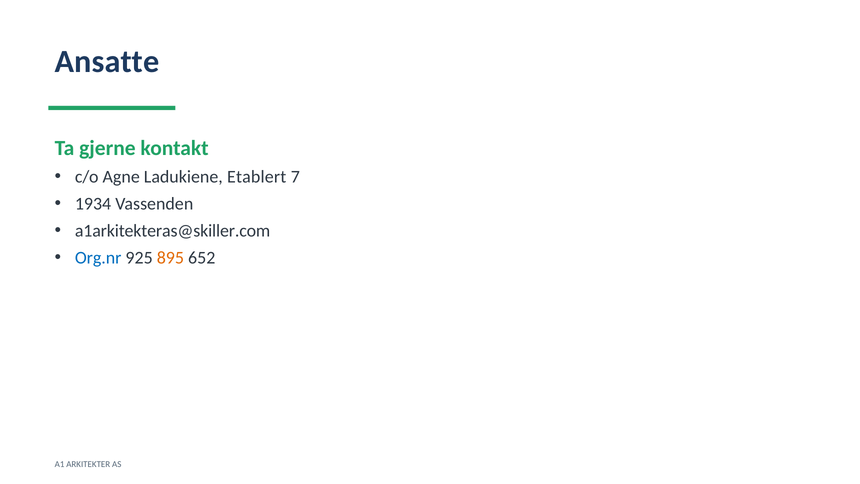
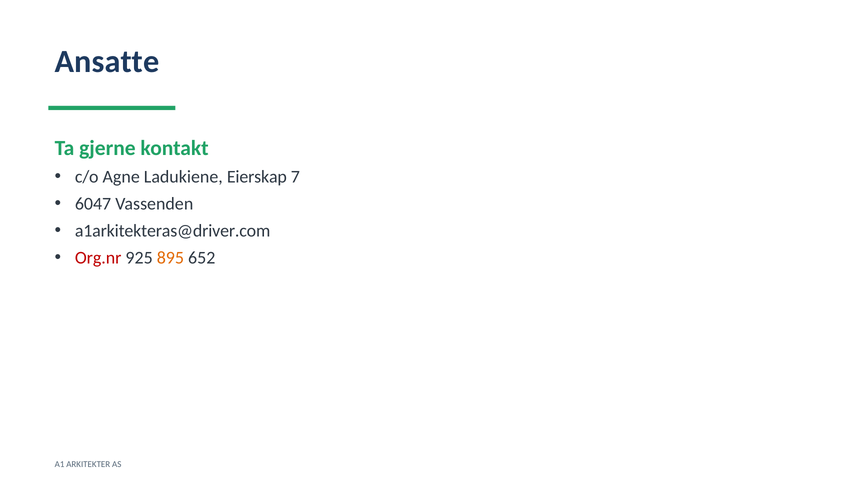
Etablert: Etablert -> Eierskap
1934: 1934 -> 6047
a1arkitekteras@skiller.com: a1arkitekteras@skiller.com -> a1arkitekteras@driver.com
Org.nr colour: blue -> red
